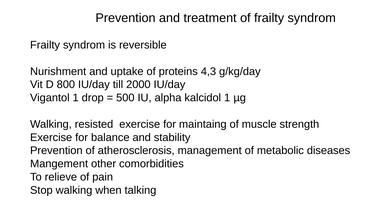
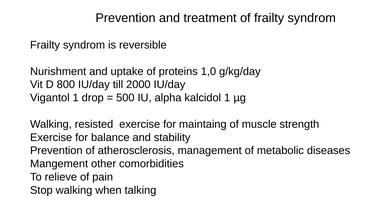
4,3: 4,3 -> 1,0
